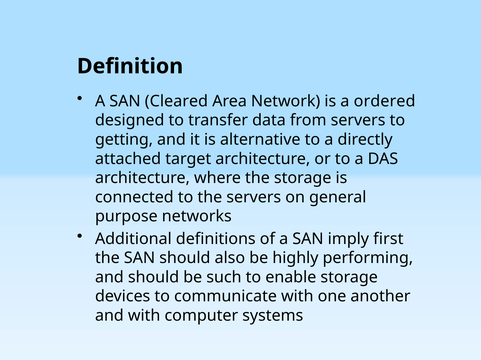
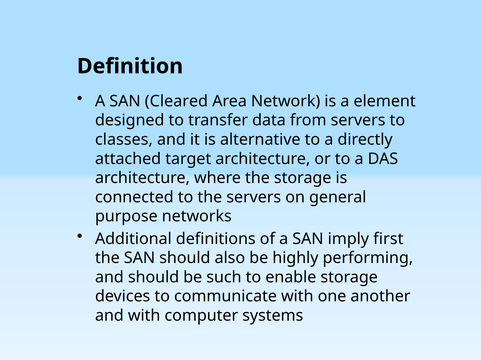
ordered: ordered -> element
getting: getting -> classes
